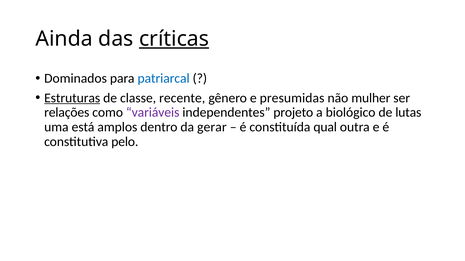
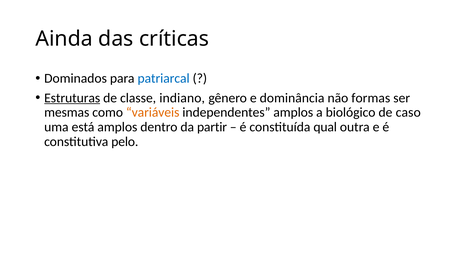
críticas underline: present -> none
recente: recente -> indiano
presumidas: presumidas -> dominância
mulher: mulher -> formas
relações: relações -> mesmas
variáveis colour: purple -> orange
independentes projeto: projeto -> amplos
lutas: lutas -> caso
gerar: gerar -> partir
